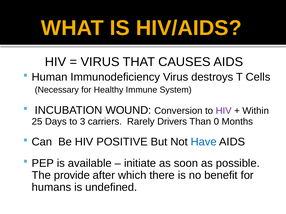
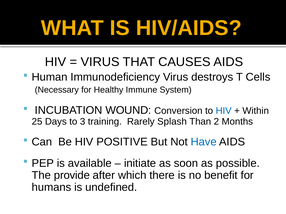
HIV at (224, 111) colour: purple -> blue
carriers: carriers -> training
Drivers: Drivers -> Splash
0: 0 -> 2
